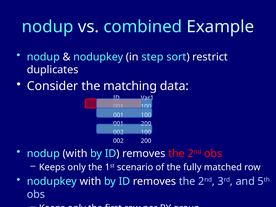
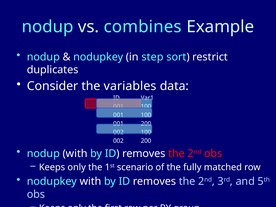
combined: combined -> combines
matching: matching -> variables
